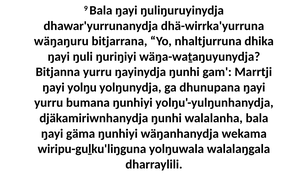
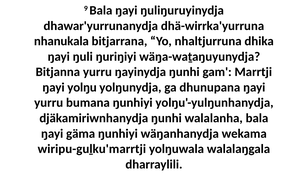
wäŋaŋuru: wäŋaŋuru -> nhanukala
wiripu-guḻku'liŋguna: wiripu-guḻku'liŋguna -> wiripu-guḻku'marrtji
